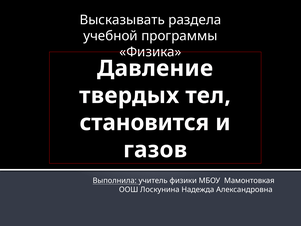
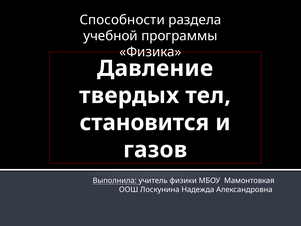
Высказывать: Высказывать -> Способности
